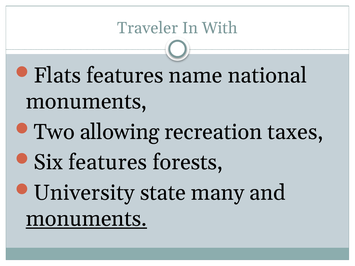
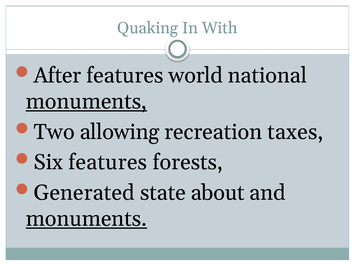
Traveler: Traveler -> Quaking
Flats: Flats -> After
name: name -> world
monuments at (86, 102) underline: none -> present
University: University -> Generated
many: many -> about
